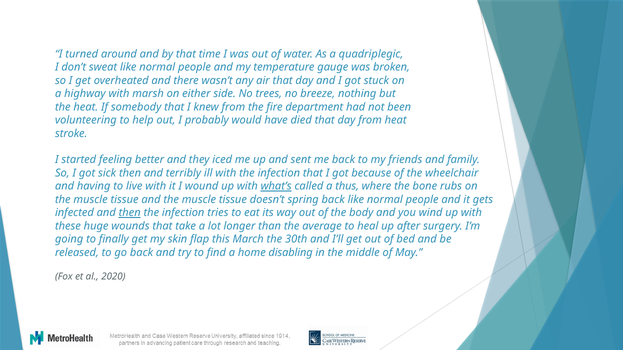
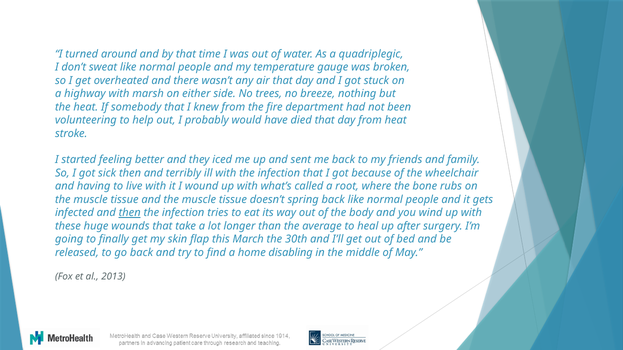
what’s underline: present -> none
thus: thus -> root
2020: 2020 -> 2013
